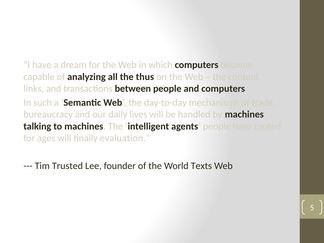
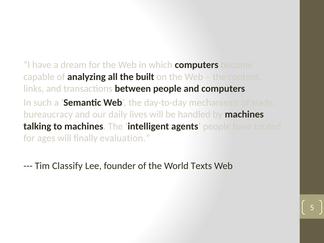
thus: thus -> built
Trusted: Trusted -> Classify
